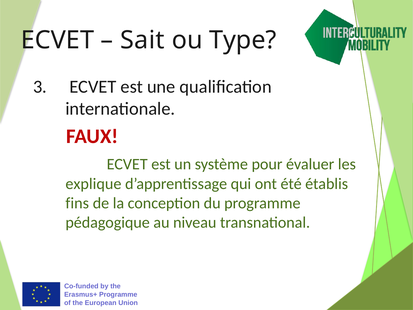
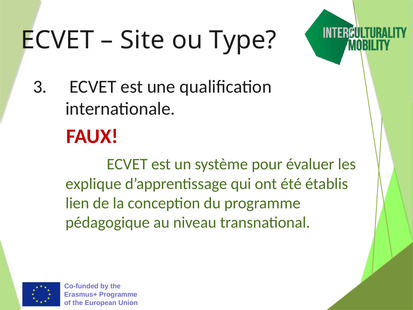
Sait: Sait -> Site
fins: fins -> lien
